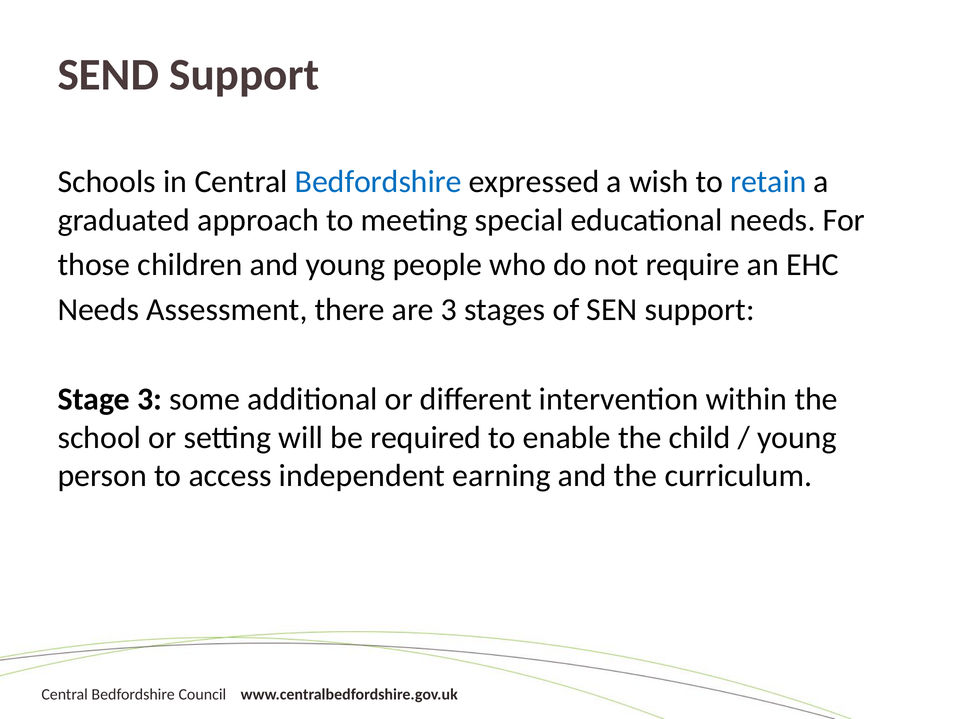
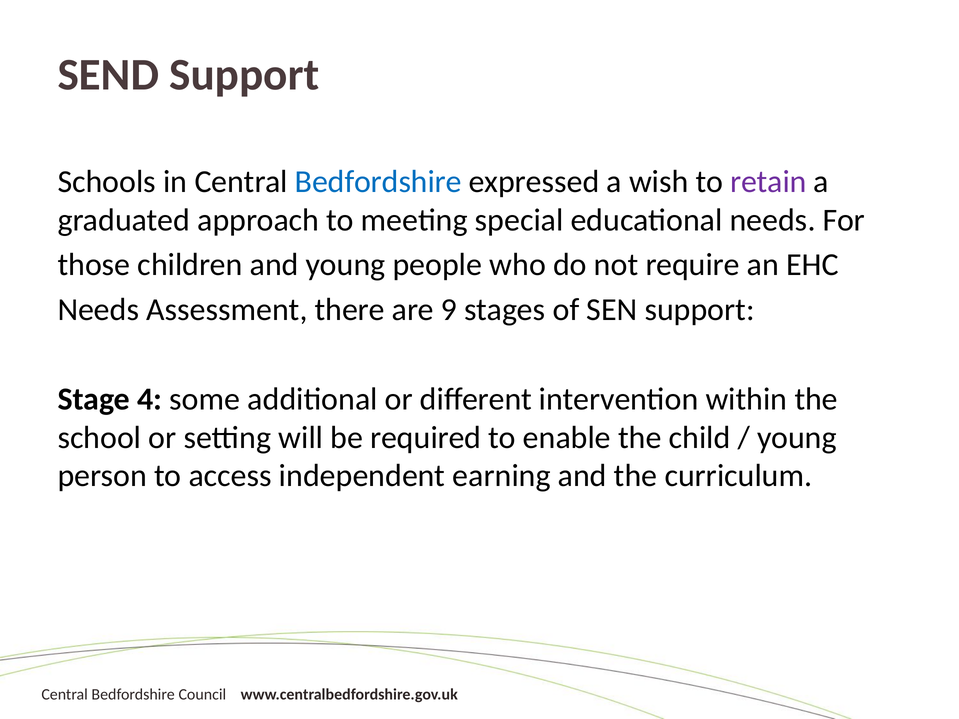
retain colour: blue -> purple
are 3: 3 -> 9
Stage 3: 3 -> 4
